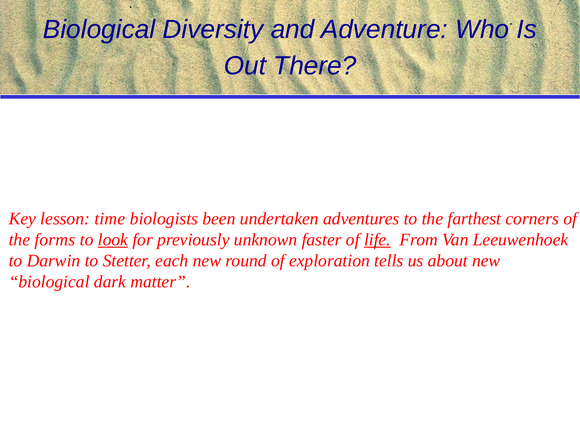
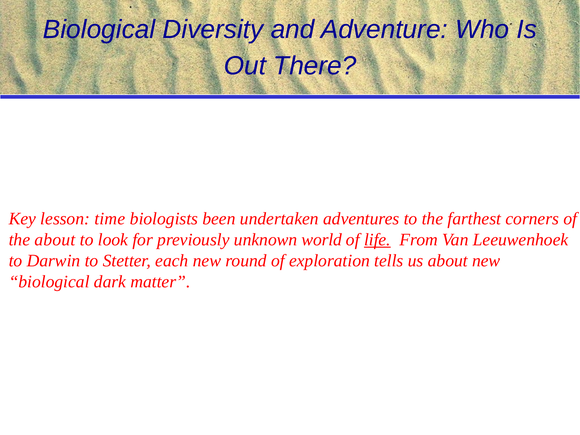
the forms: forms -> about
look underline: present -> none
faster: faster -> world
